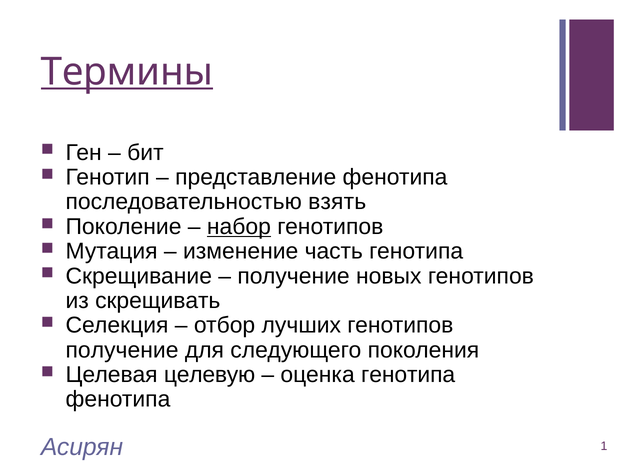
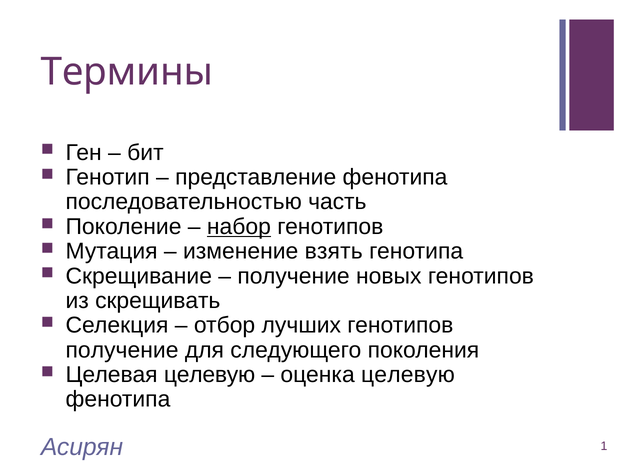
Термины underline: present -> none
взять: взять -> часть
часть: часть -> взять
оценка генотипа: генотипа -> целевую
